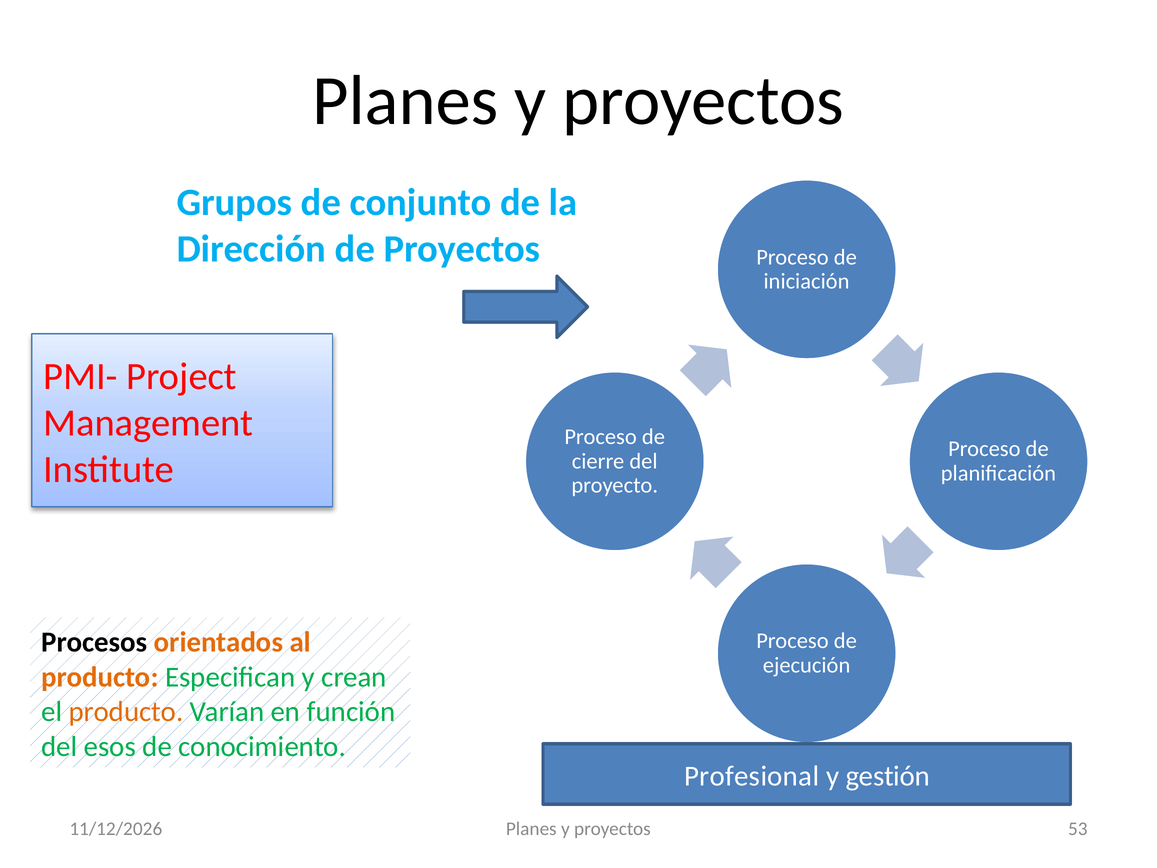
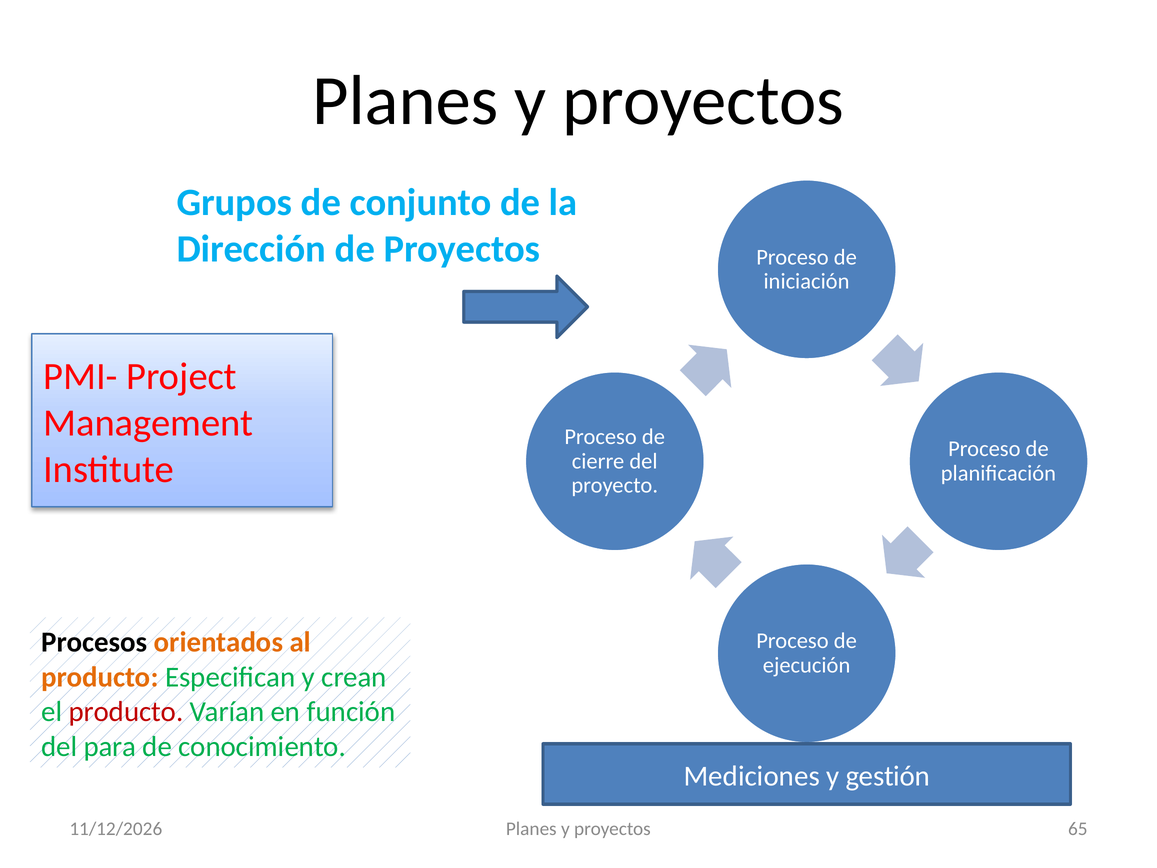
producto at (126, 712) colour: orange -> red
esos: esos -> para
Profesional: Profesional -> Mediciones
53: 53 -> 65
